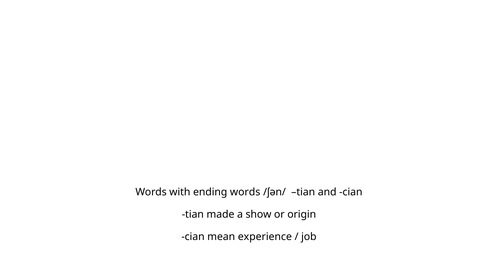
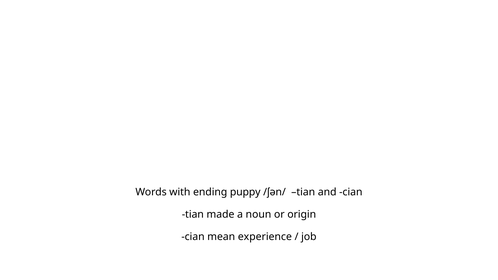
ending words: words -> puppy
show: show -> noun
